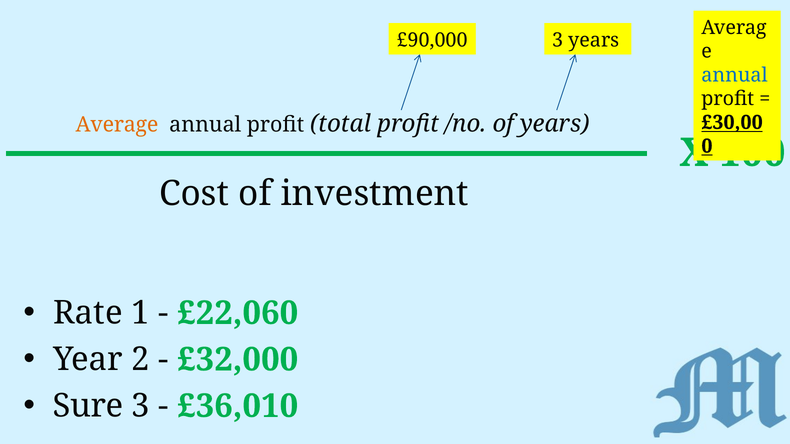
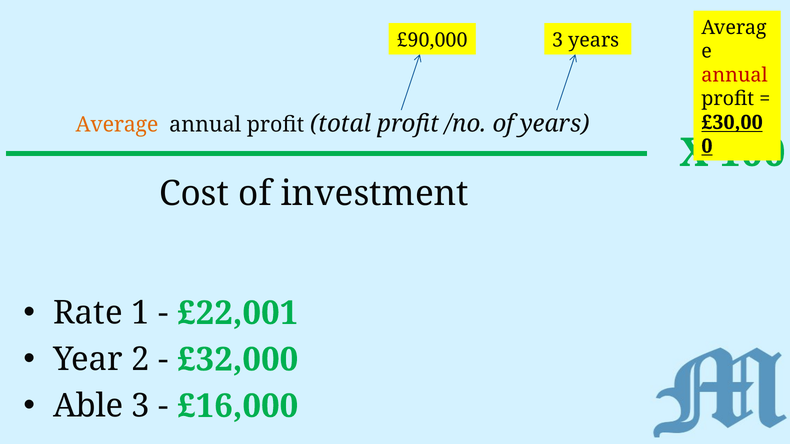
annual at (735, 75) colour: blue -> red
£22,060: £22,060 -> £22,001
Sure: Sure -> Able
£36,010: £36,010 -> £16,000
